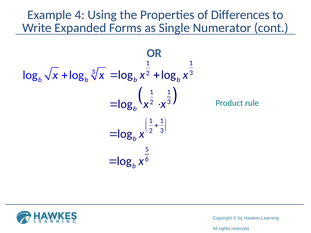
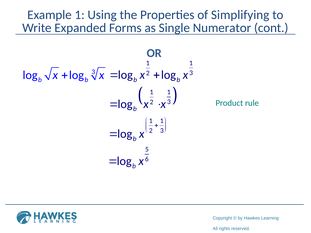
Example 4: 4 -> 1
Differences: Differences -> Simplifying
